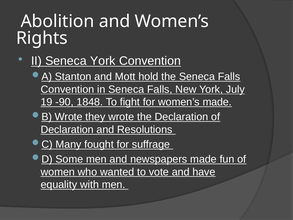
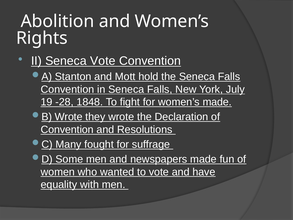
Seneca York: York -> Vote
-90: -90 -> -28
Declaration at (67, 129): Declaration -> Convention
